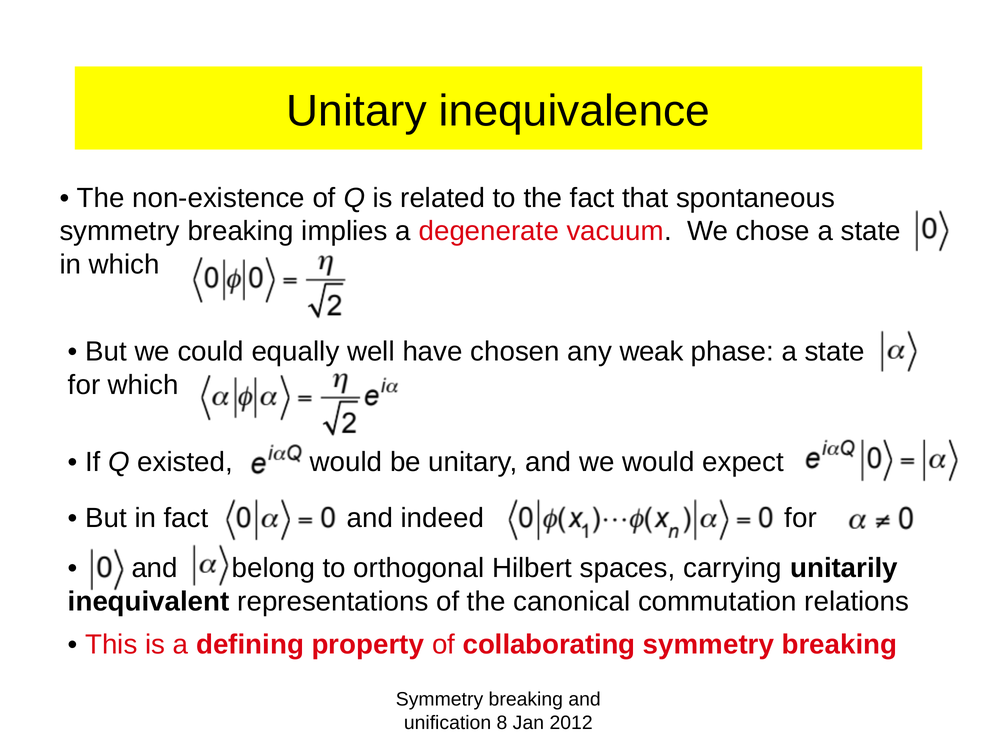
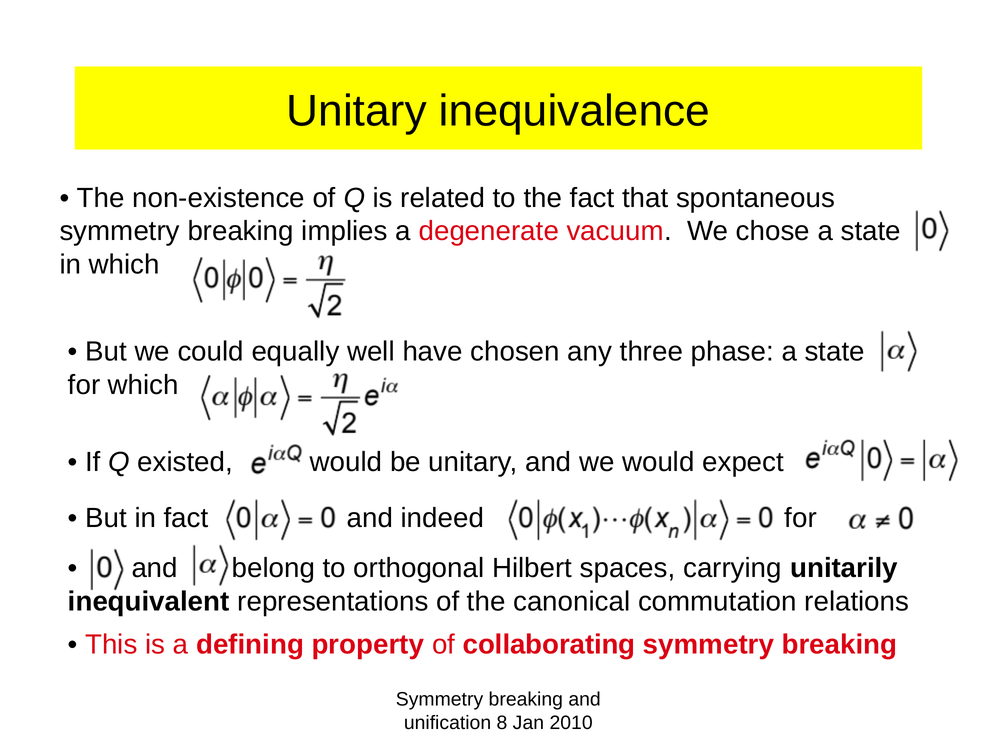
weak: weak -> three
2012: 2012 -> 2010
